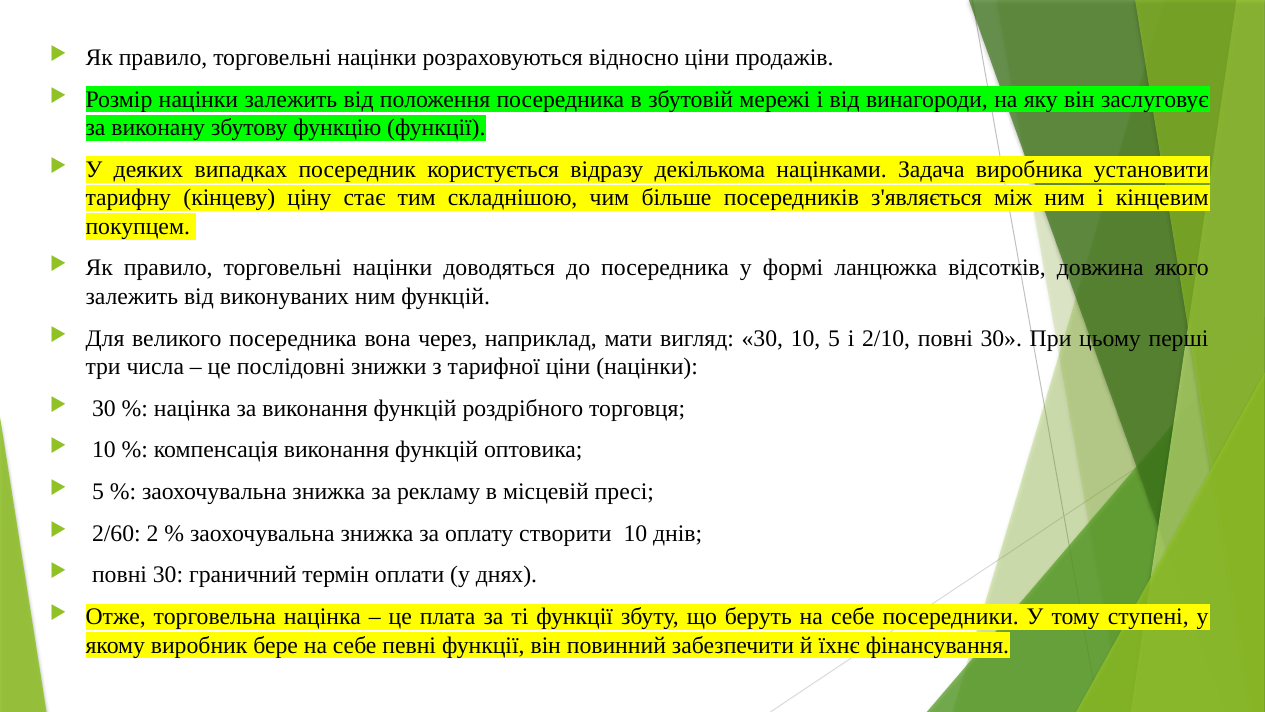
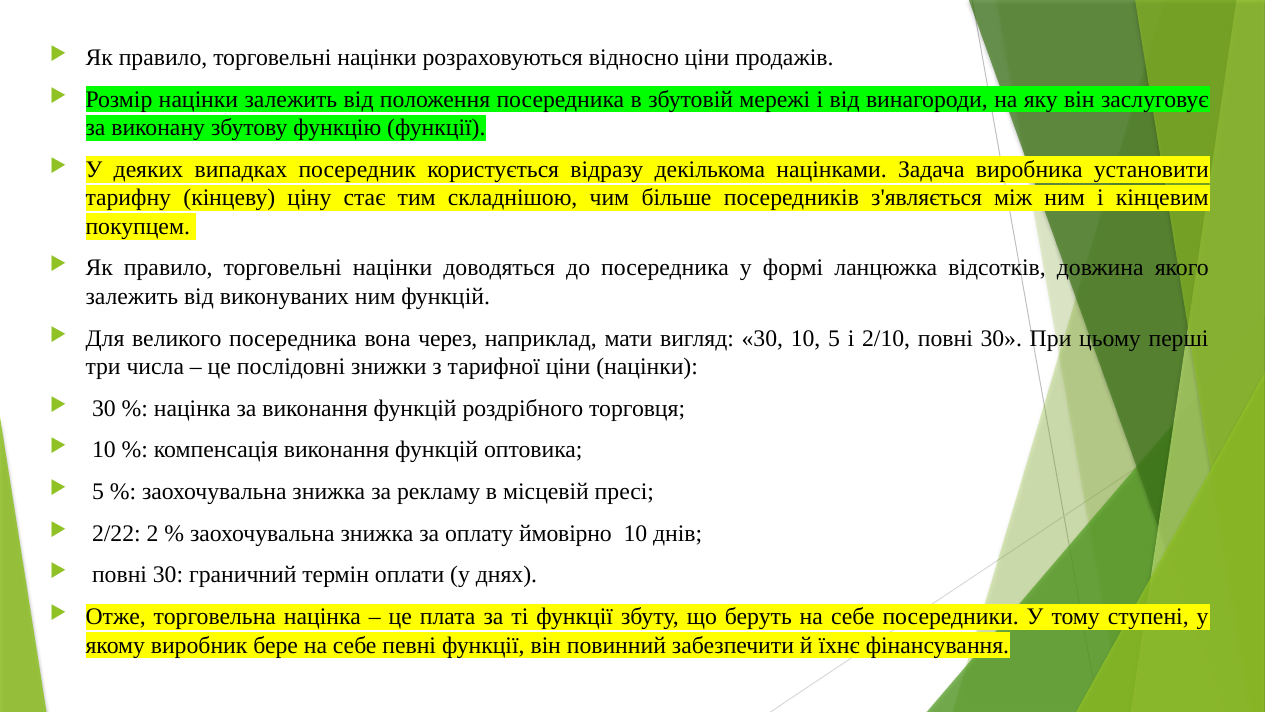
2/60: 2/60 -> 2/22
створити: створити -> ймовірно
